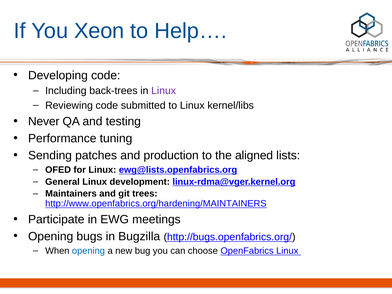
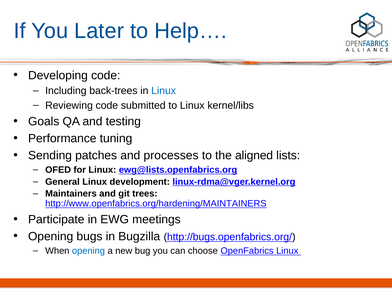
Xeon: Xeon -> Later
Linux at (164, 91) colour: purple -> blue
Never: Never -> Goals
production: production -> processes
